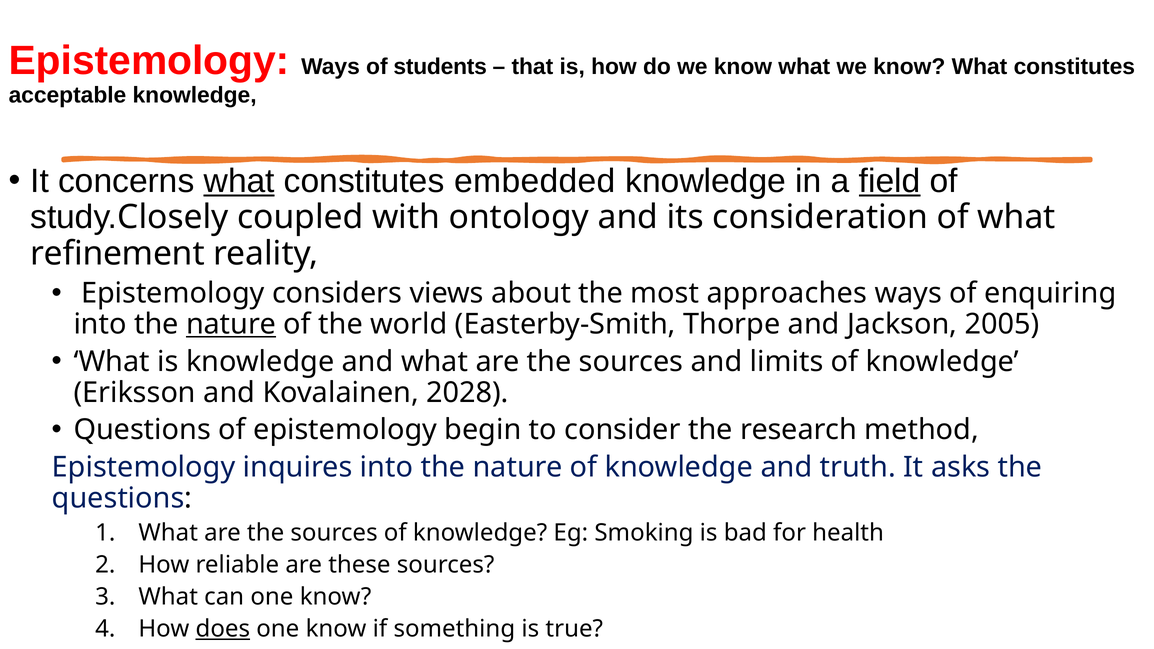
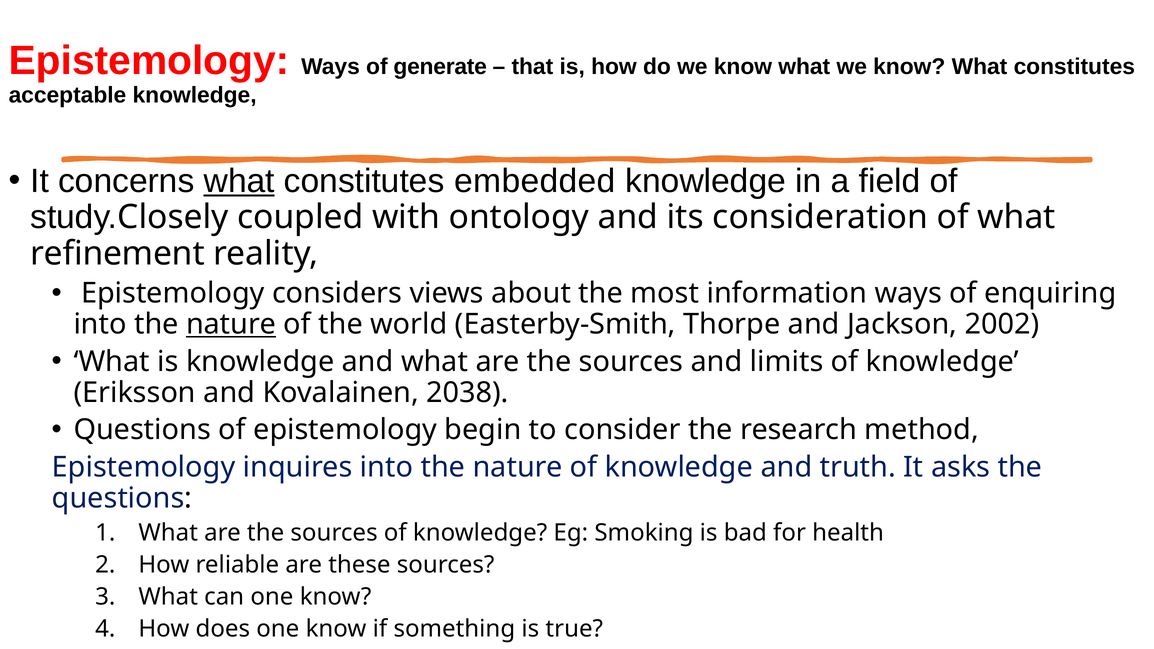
students: students -> generate
field underline: present -> none
approaches: approaches -> information
2005: 2005 -> 2002
2028: 2028 -> 2038
does underline: present -> none
